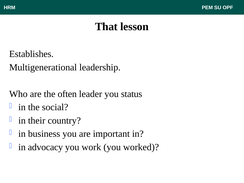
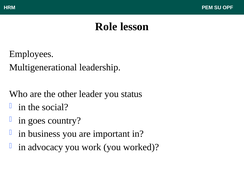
That: That -> Role
Establishes: Establishes -> Employees
often: often -> other
their: their -> goes
